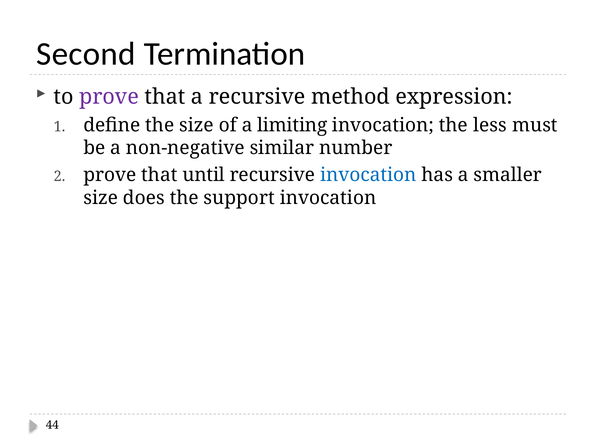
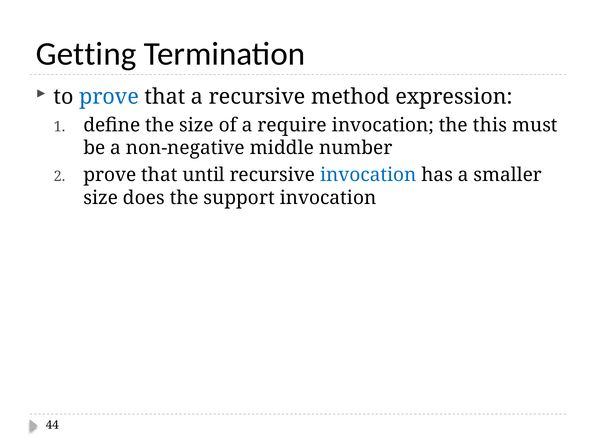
Second: Second -> Getting
prove at (109, 97) colour: purple -> blue
limiting: limiting -> require
less: less -> this
similar: similar -> middle
